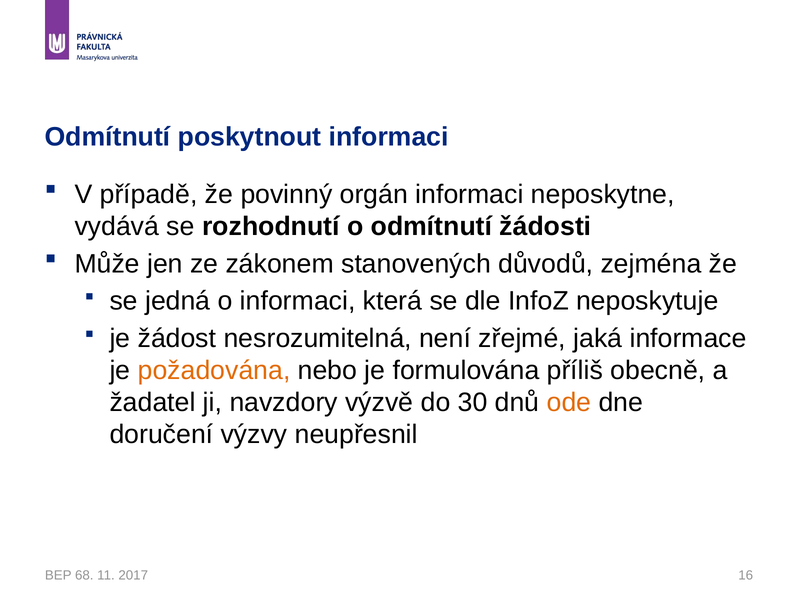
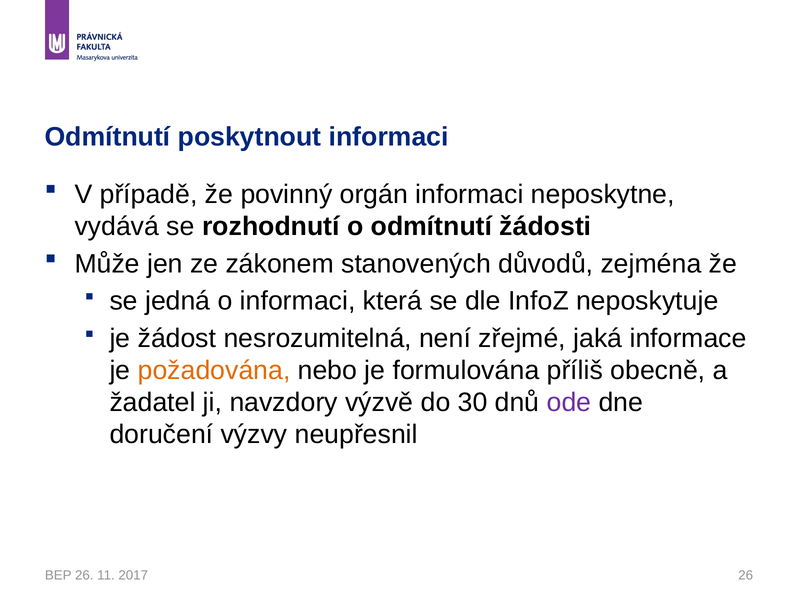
ode colour: orange -> purple
BEP 68: 68 -> 26
2017 16: 16 -> 26
